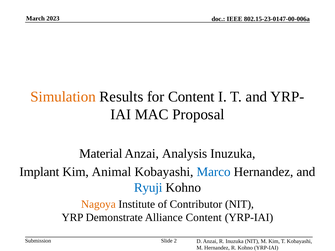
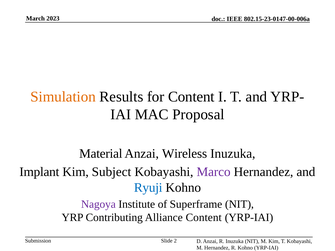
Analysis: Analysis -> Wireless
Animal: Animal -> Subject
Marco colour: blue -> purple
Nagoya colour: orange -> purple
Contributor: Contributor -> Superframe
Demonstrate: Demonstrate -> Contributing
